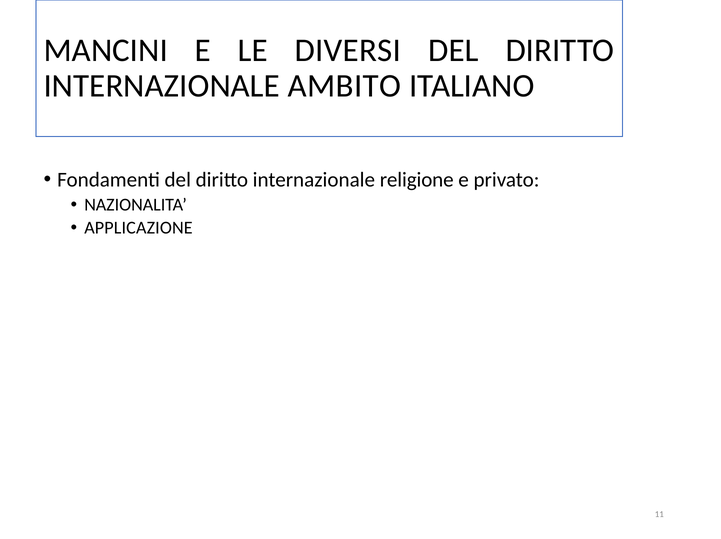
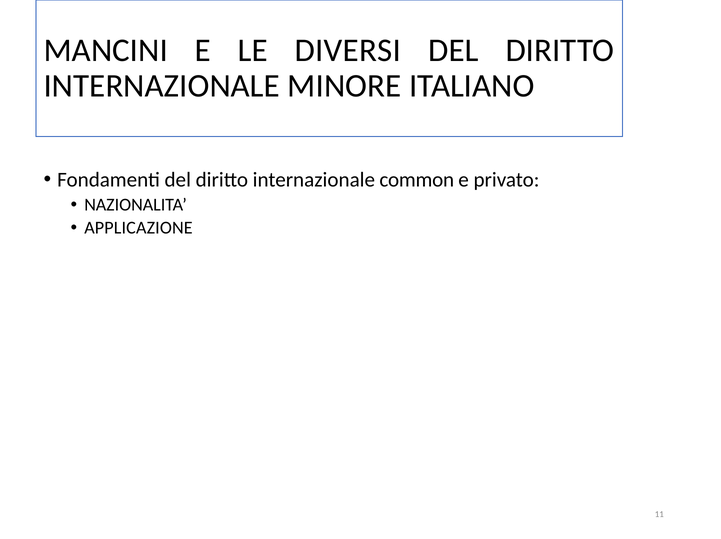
AMBITO: AMBITO -> MINORE
religione: religione -> common
